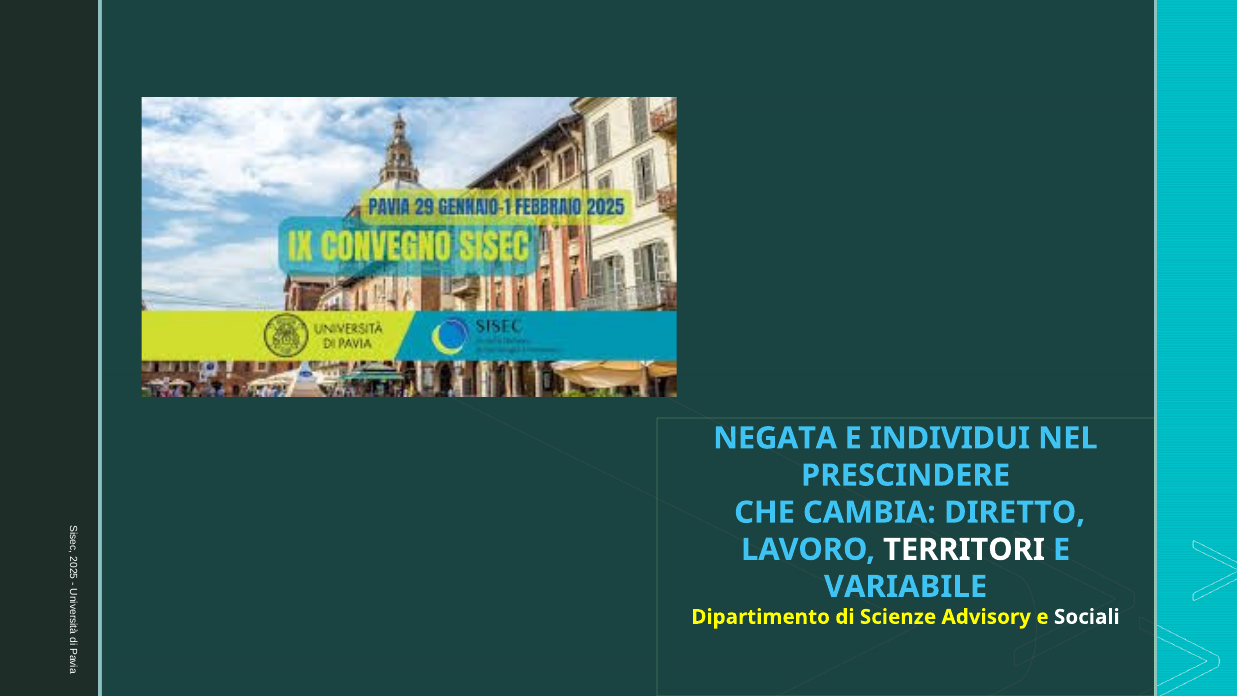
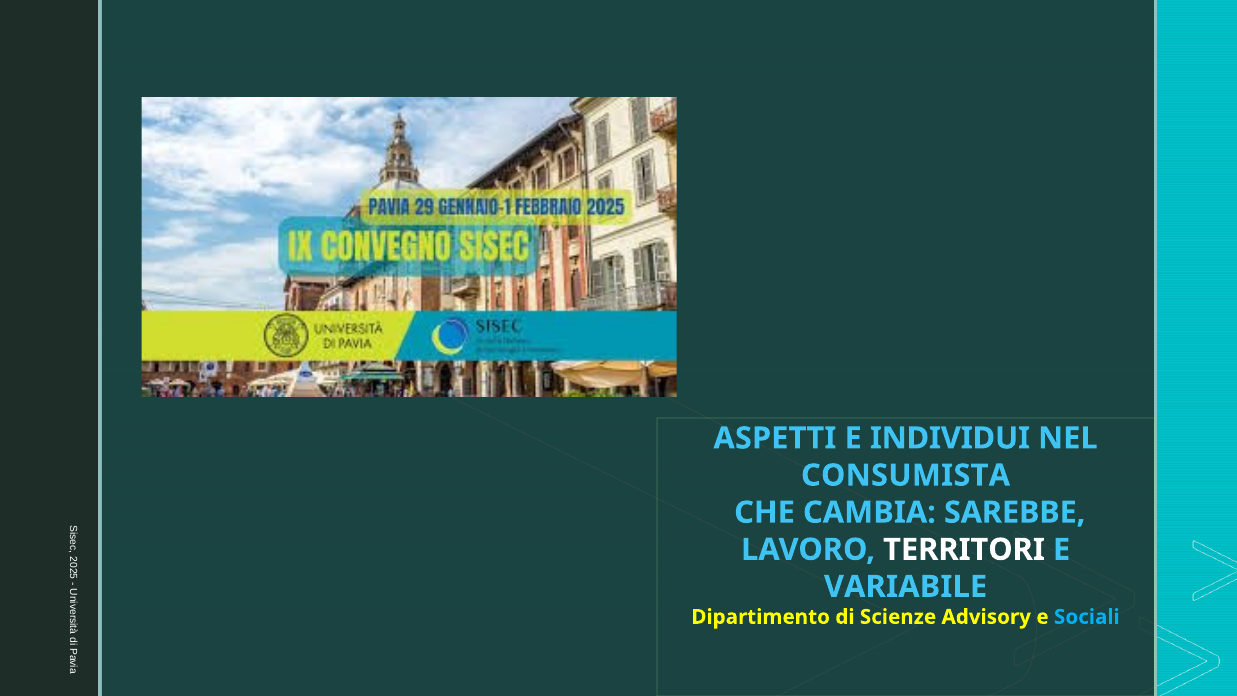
NEGATA: NEGATA -> ASPETTI
PRESCINDERE: PRESCINDERE -> CONSUMISTA
DIRETTO: DIRETTO -> SAREBBE
Sociali colour: white -> light blue
